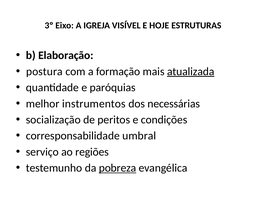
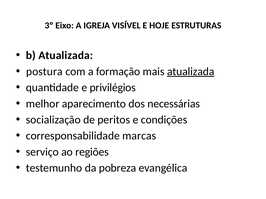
b Elaboração: Elaboração -> Atualizada
paróquias: paróquias -> privilégios
instrumentos: instrumentos -> aparecimento
umbral: umbral -> marcas
pobreza underline: present -> none
